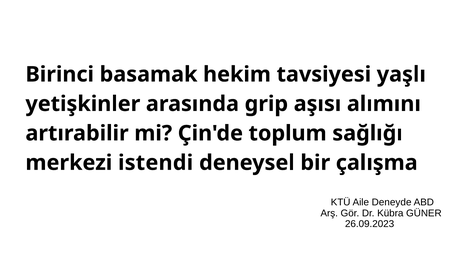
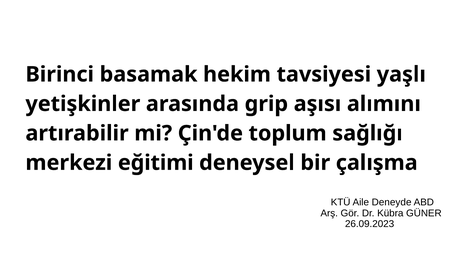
istendi: istendi -> eğitimi
